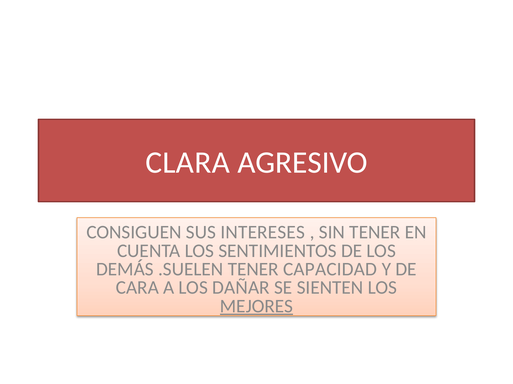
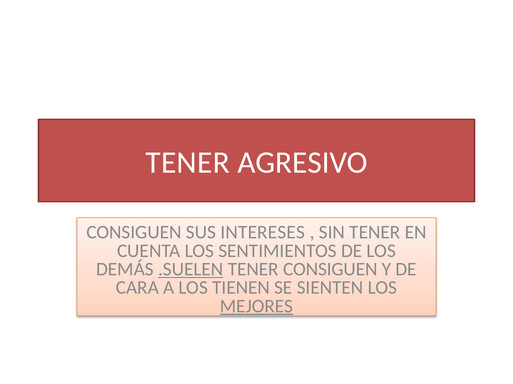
CLARA at (188, 163): CLARA -> TENER
.SUELEN underline: none -> present
TENER CAPACIDAD: CAPACIDAD -> CONSIGUEN
DAÑAR: DAÑAR -> TIENEN
